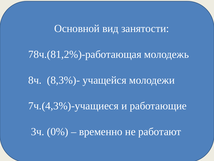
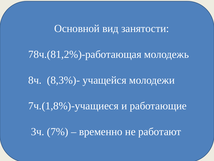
7ч.(4,3%)-учащиеся: 7ч.(4,3%)-учащиеся -> 7ч.(1,8%)-учащиеся
0%: 0% -> 7%
